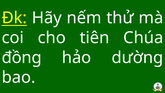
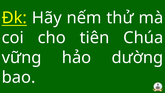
đồng: đồng -> vững
